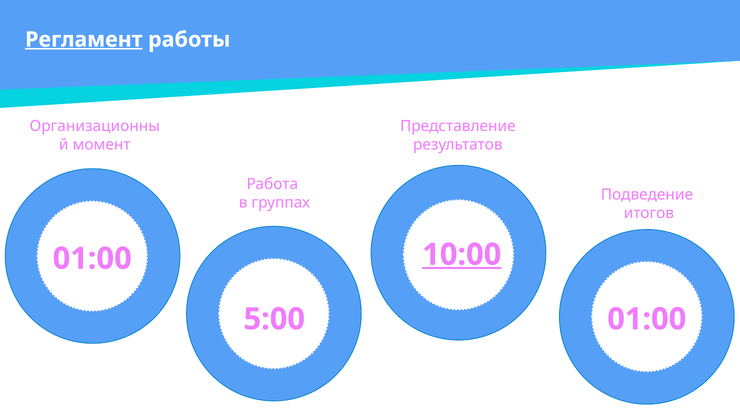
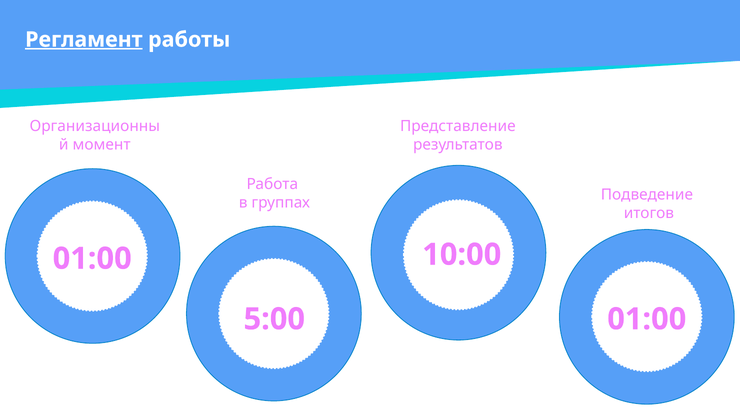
10:00 underline: present -> none
